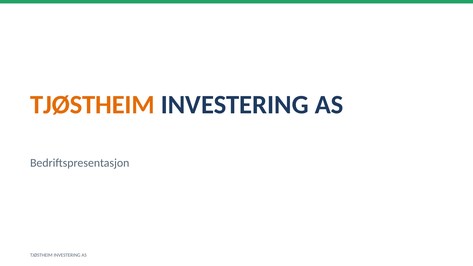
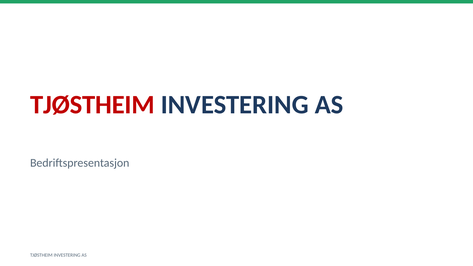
TJØSTHEIM at (92, 105) colour: orange -> red
